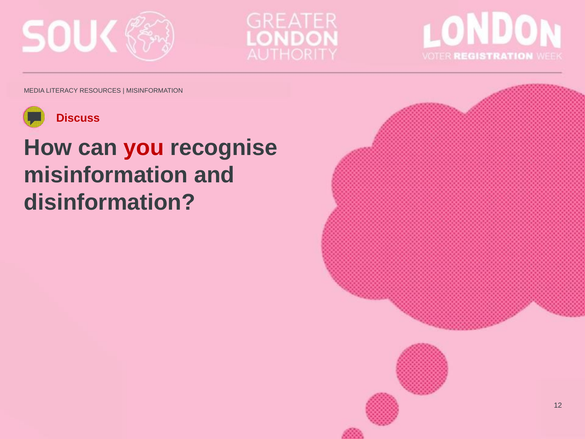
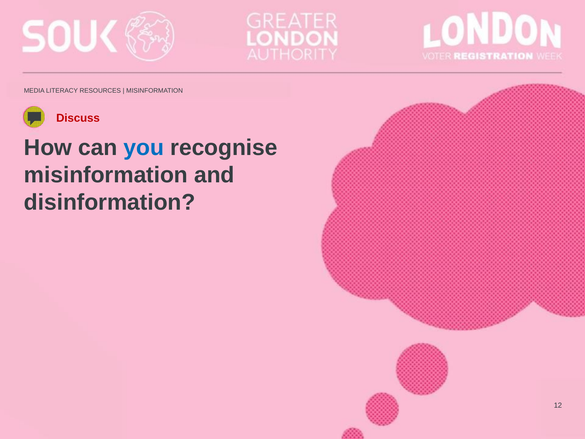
you colour: red -> blue
